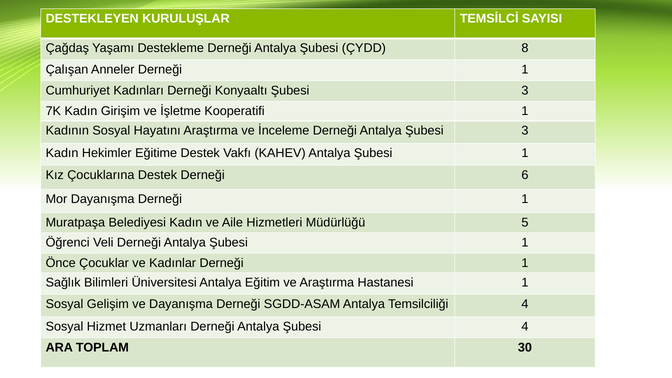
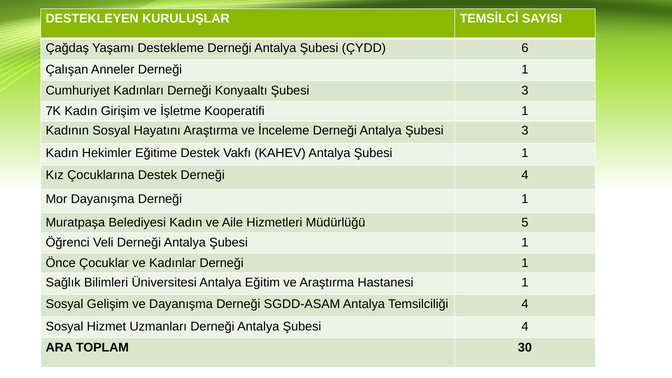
8: 8 -> 6
Derneği 6: 6 -> 4
